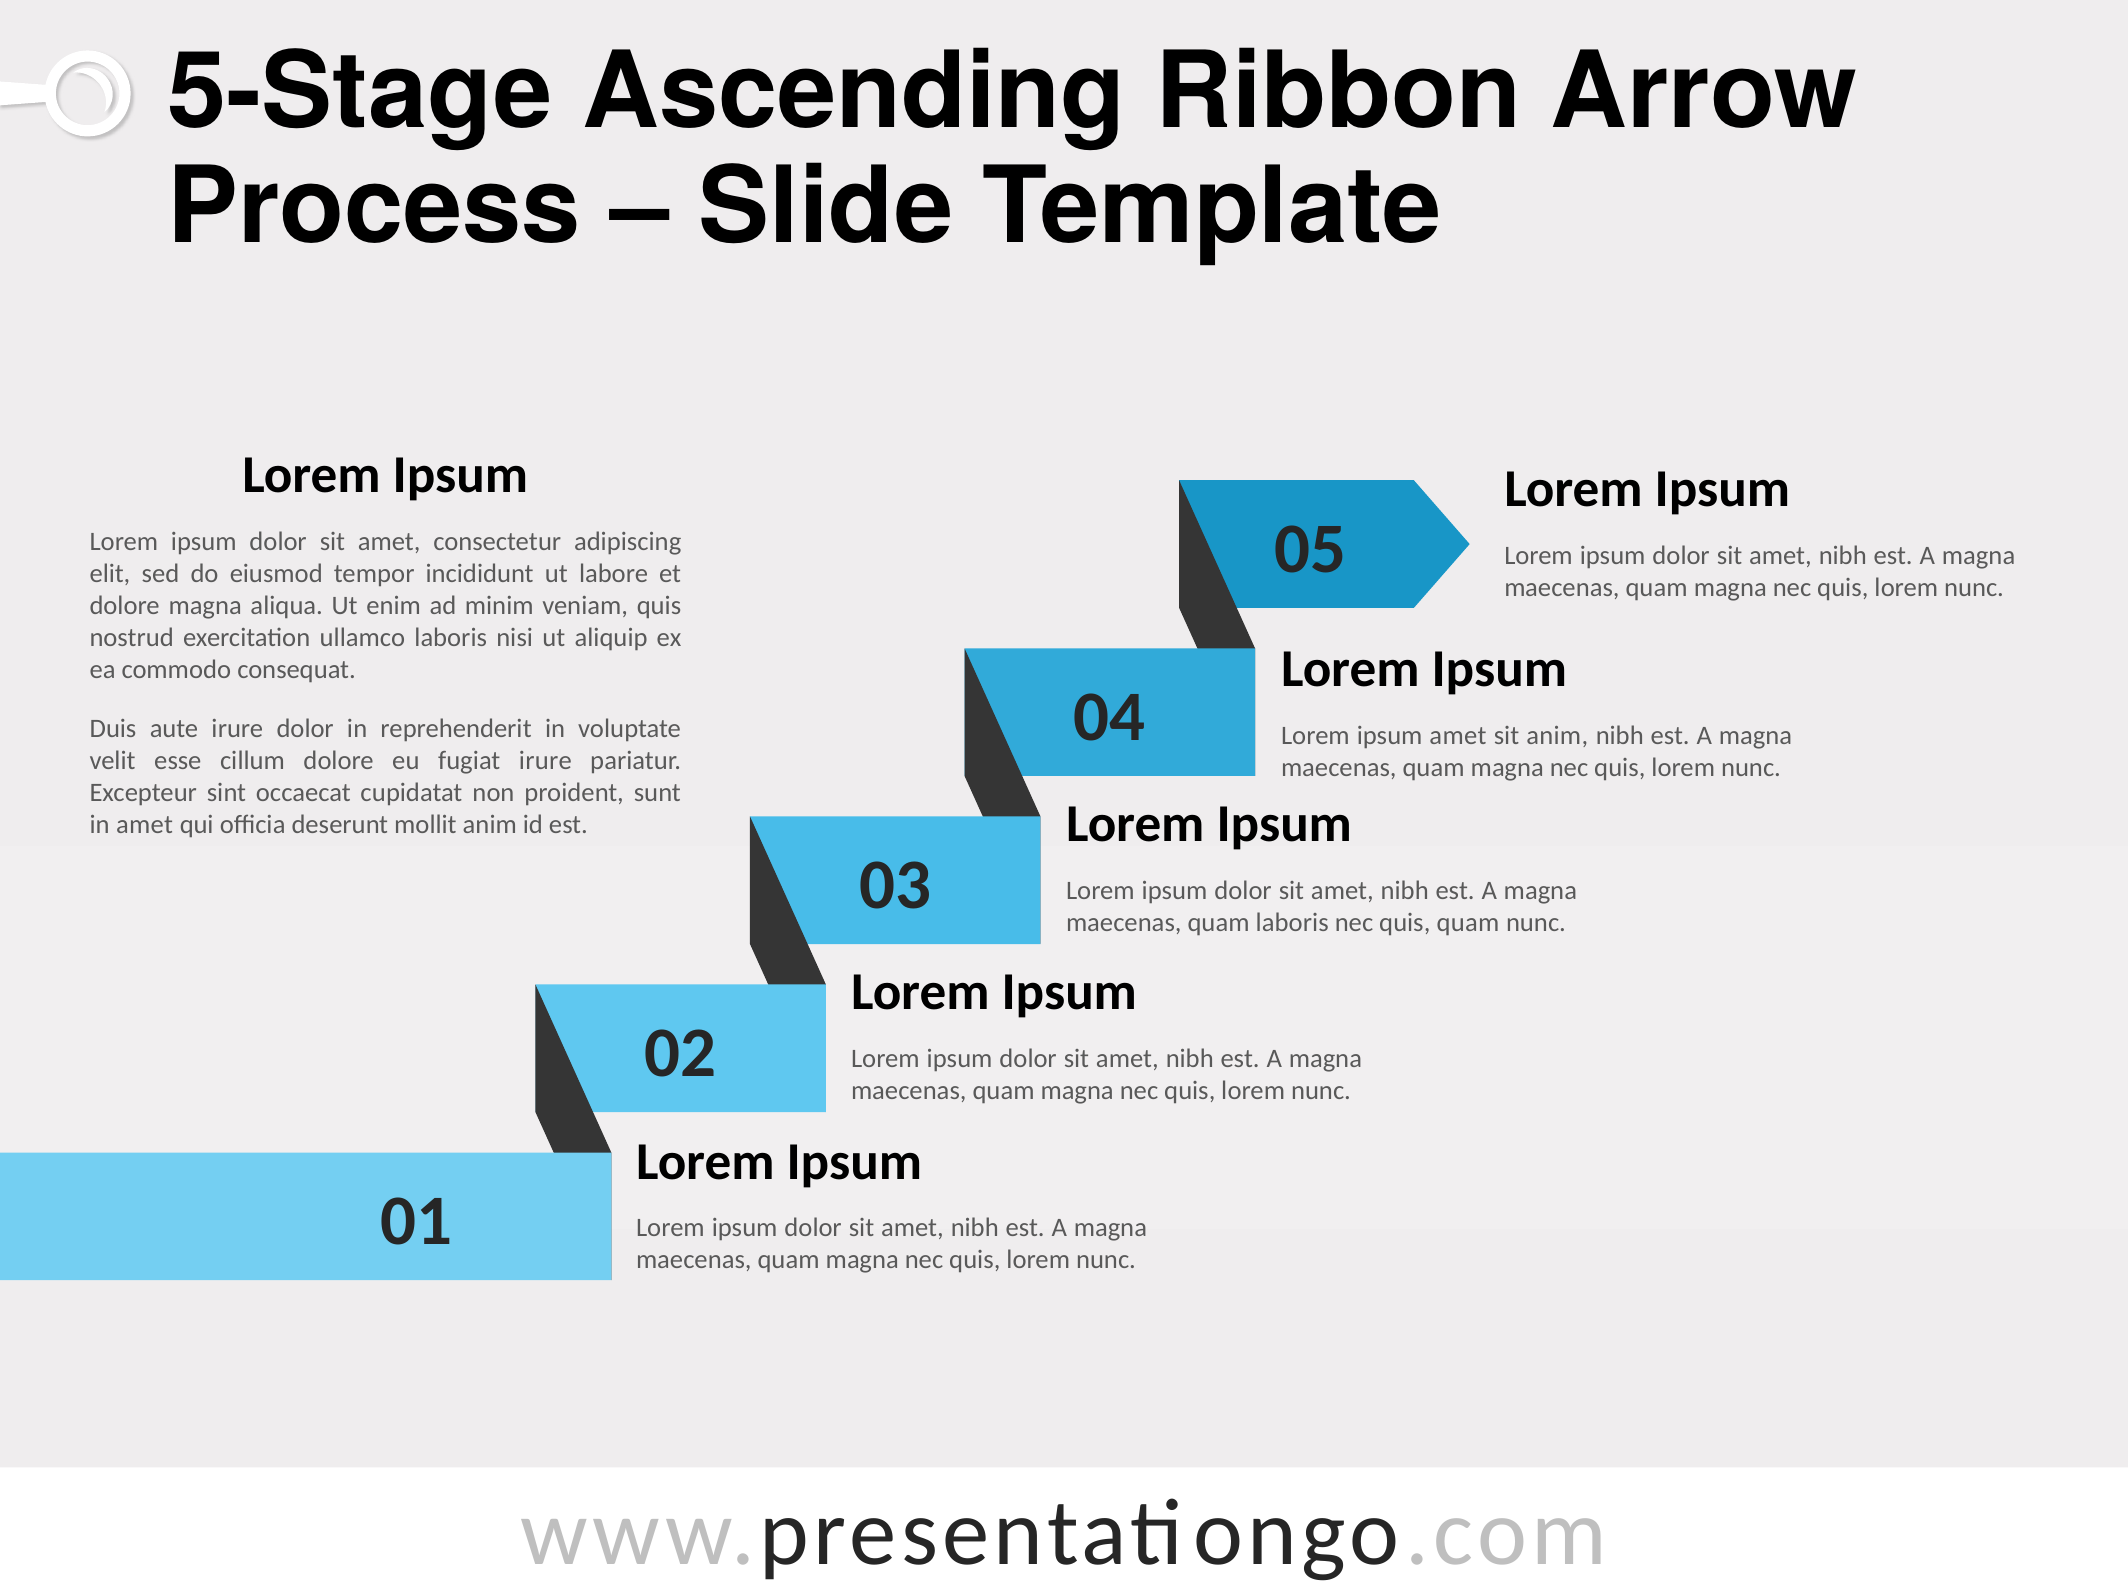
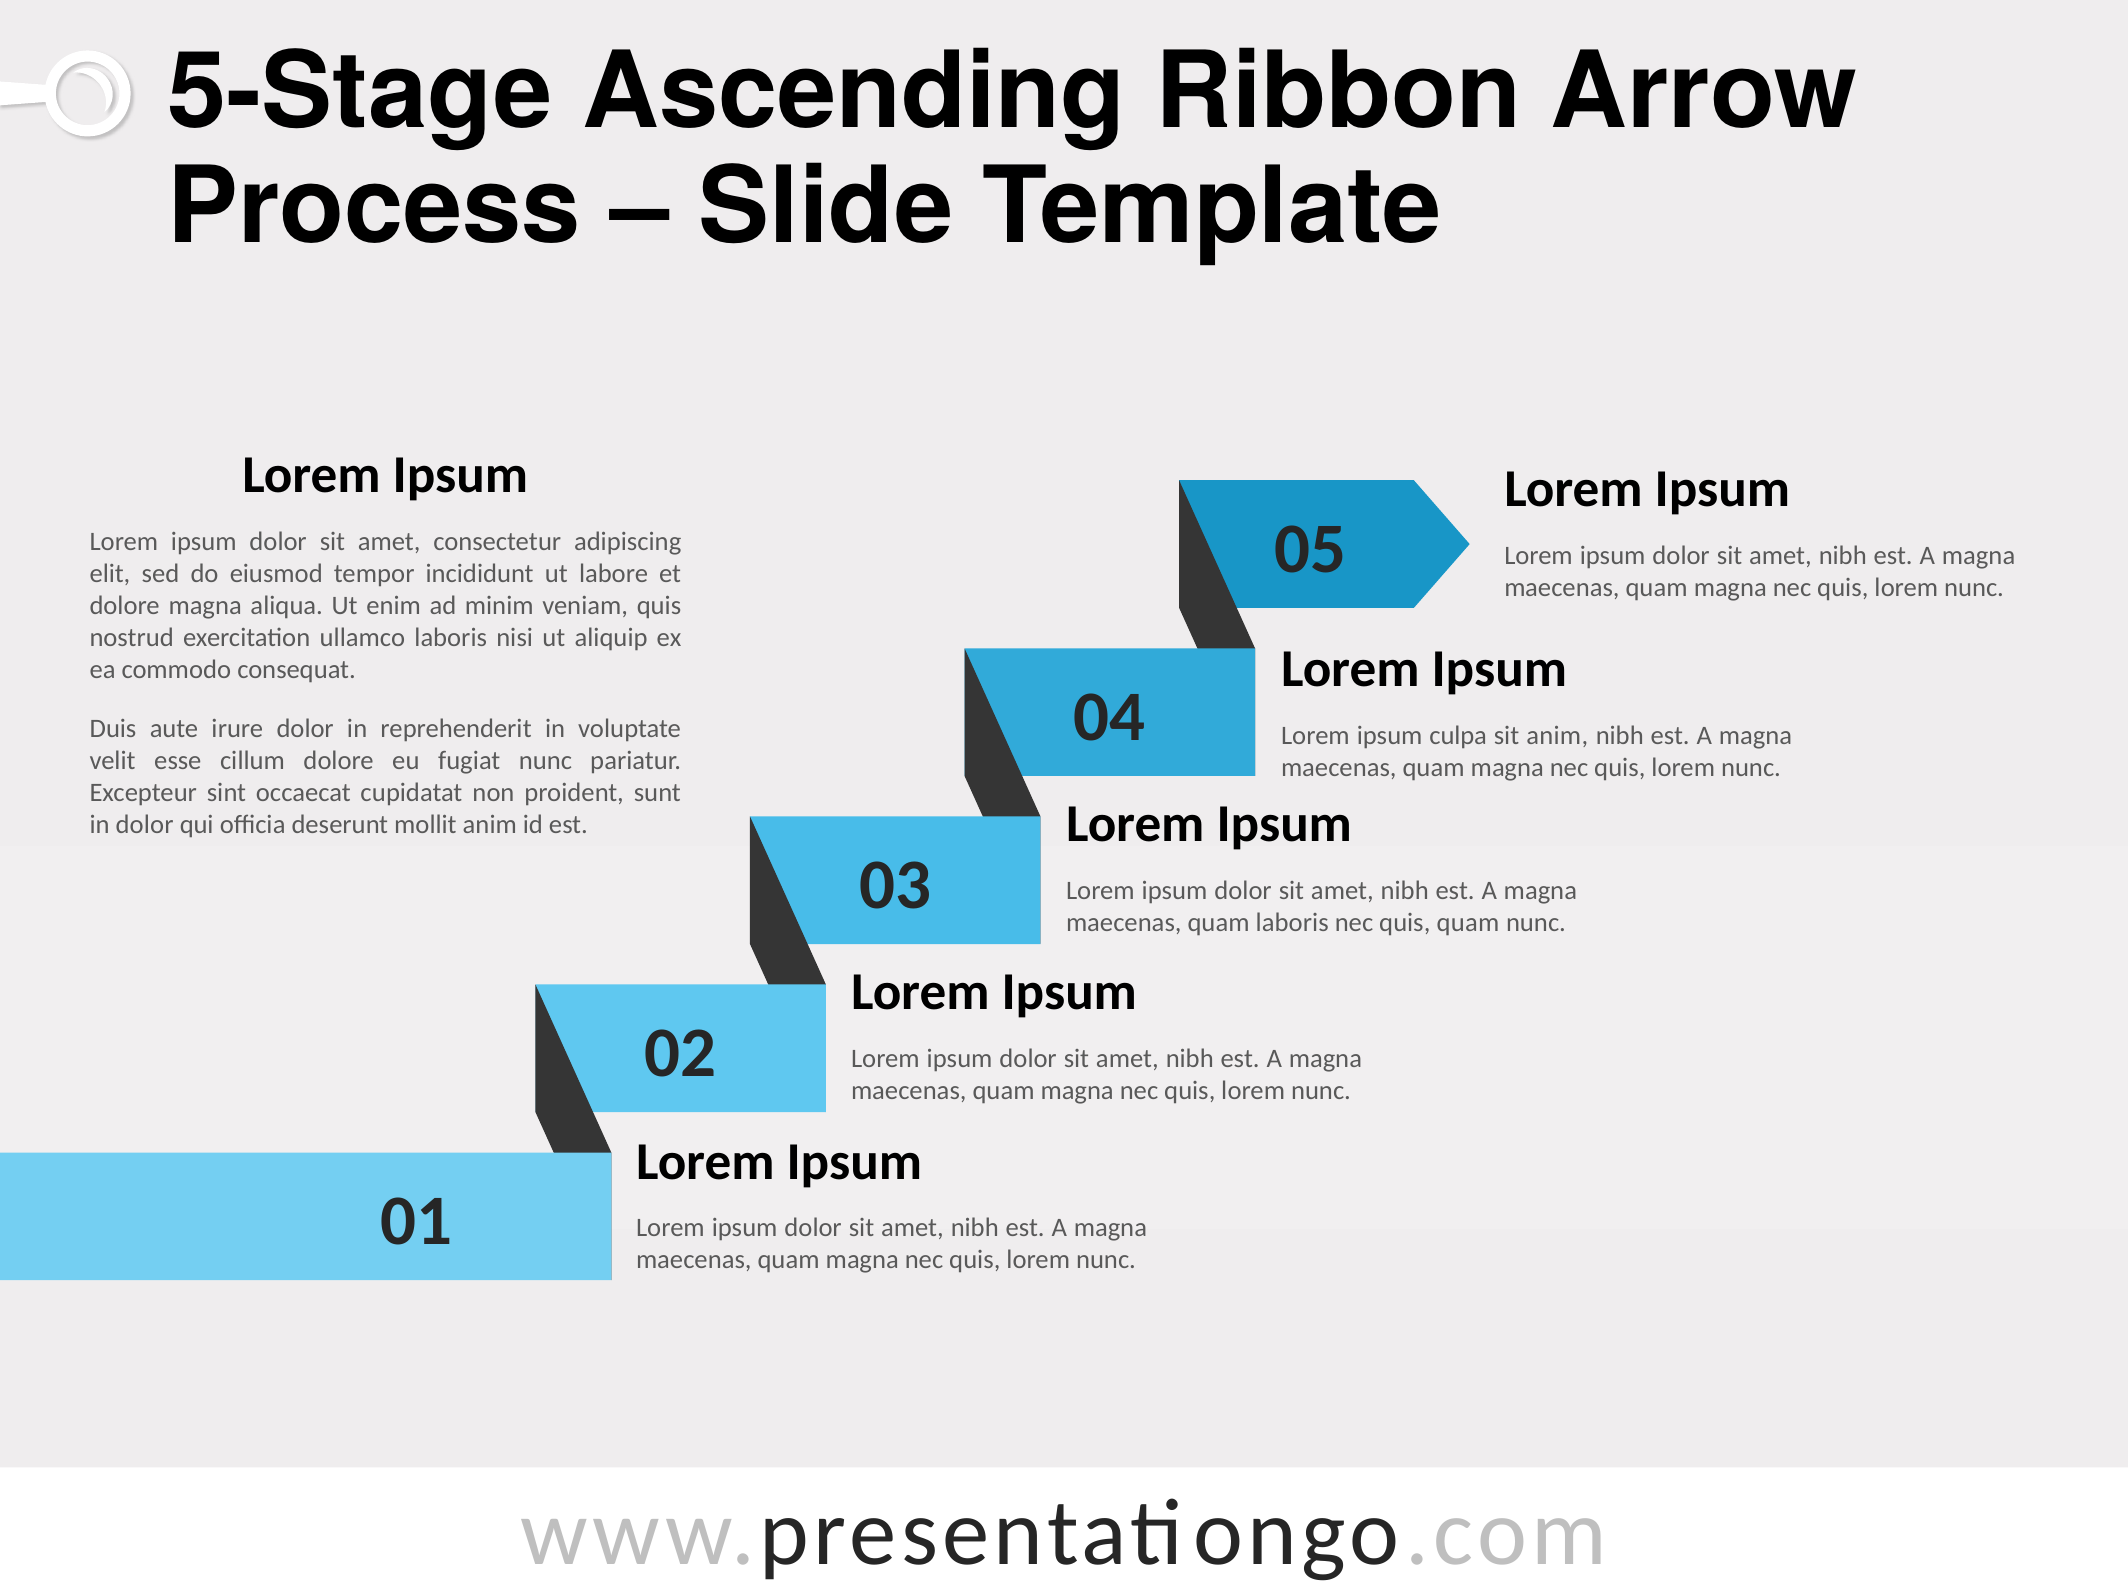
ipsum amet: amet -> culpa
fugiat irure: irure -> nunc
in amet: amet -> dolor
